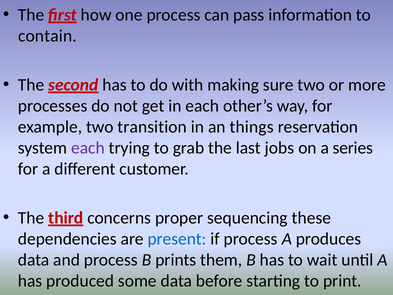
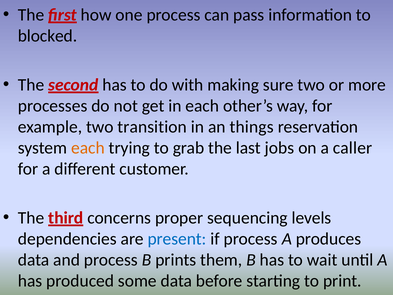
contain: contain -> blocked
each at (88, 148) colour: purple -> orange
series: series -> caller
these: these -> levels
